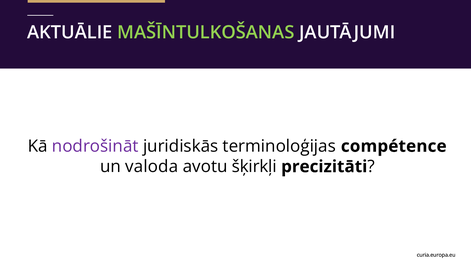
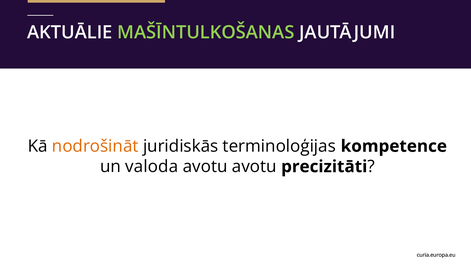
nodrošināt colour: purple -> orange
compétence: compétence -> kompetence
avotu šķirkļi: šķirkļi -> avotu
